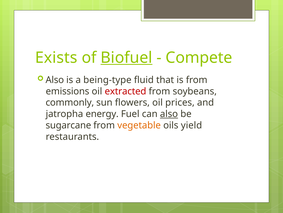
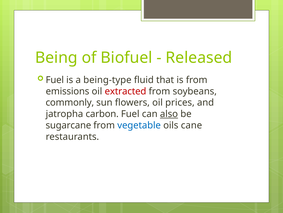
Exists: Exists -> Being
Biofuel underline: present -> none
Compete: Compete -> Released
Also at (55, 80): Also -> Fuel
energy: energy -> carbon
vegetable colour: orange -> blue
yield: yield -> cane
